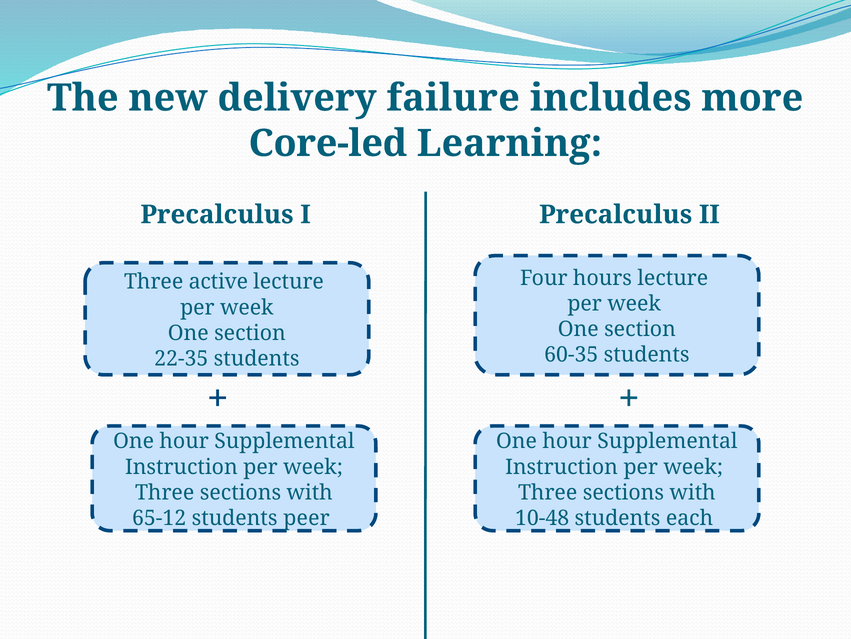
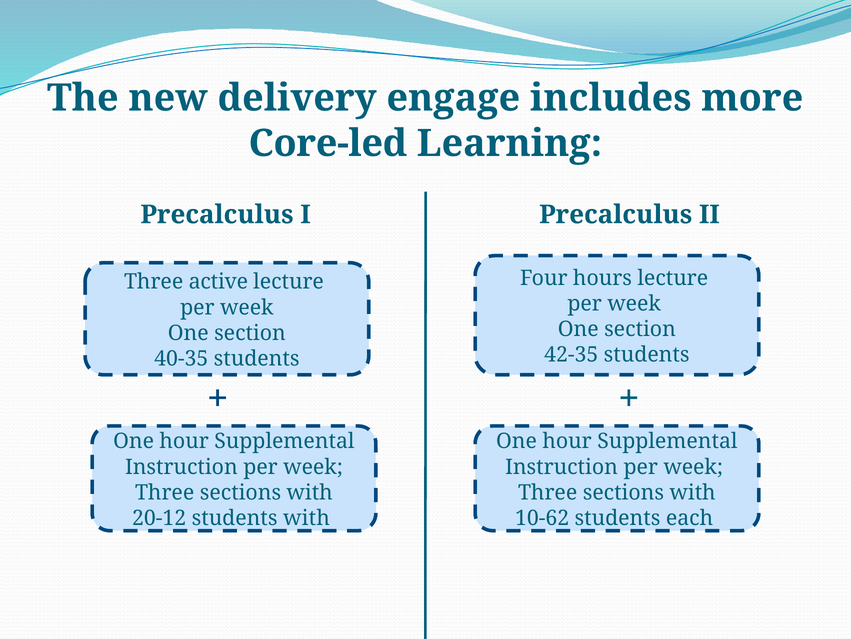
failure: failure -> engage
60-35: 60-35 -> 42-35
22-35: 22-35 -> 40-35
65-12: 65-12 -> 20-12
students peer: peer -> with
10-48: 10-48 -> 10-62
